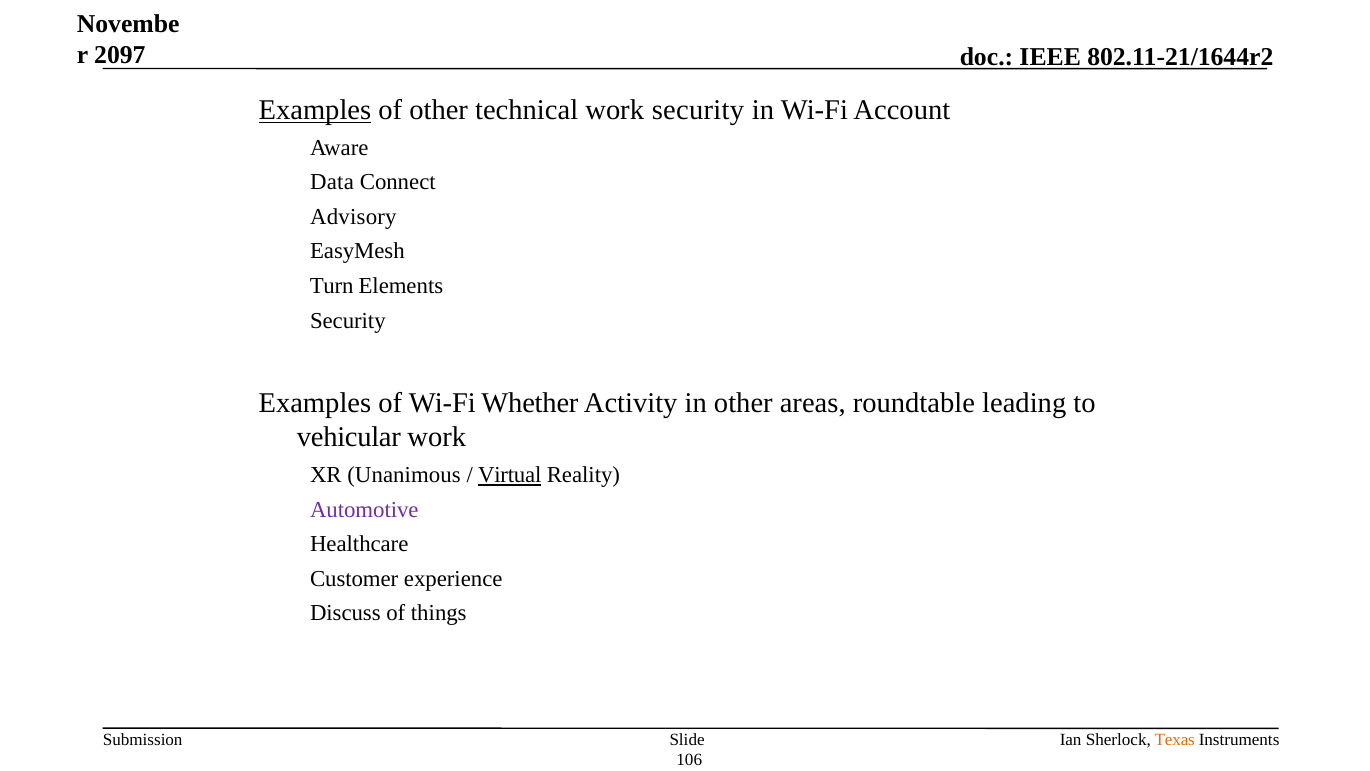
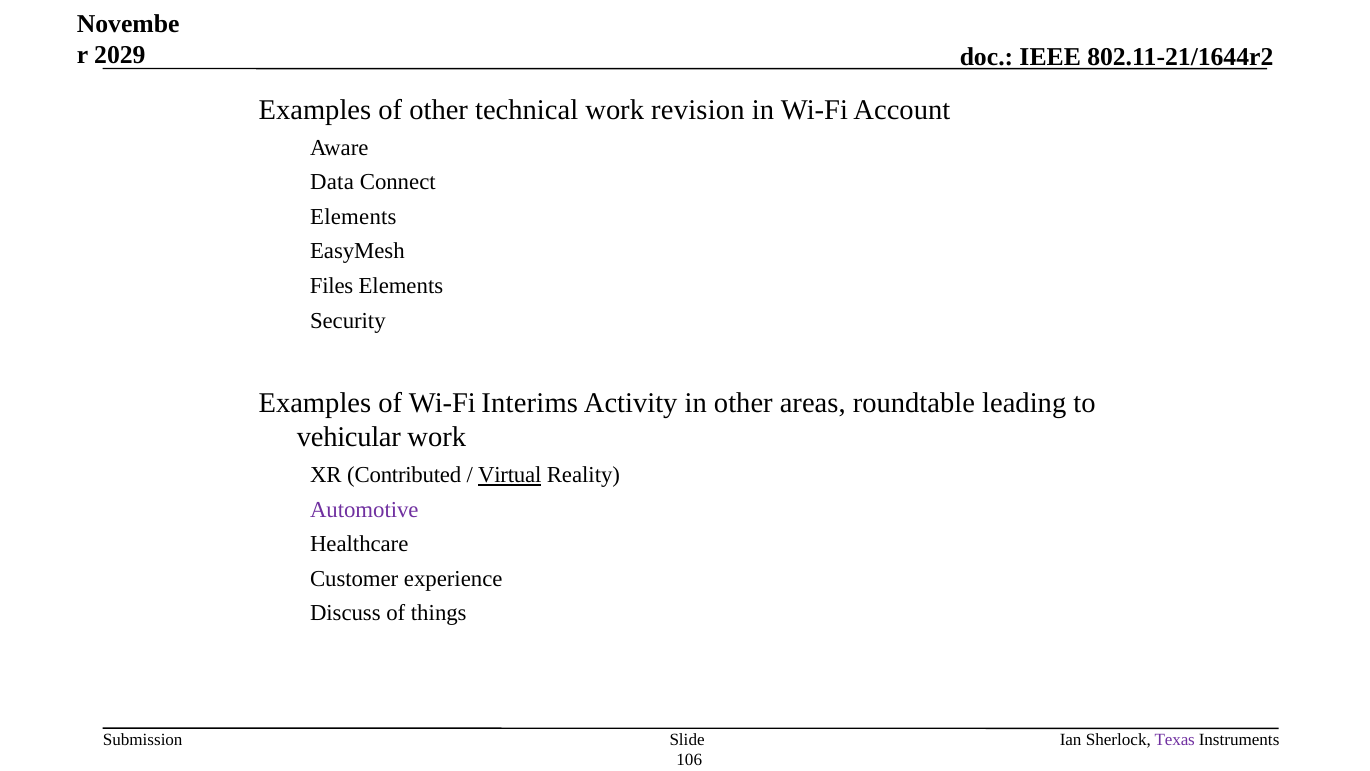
2097: 2097 -> 2029
Examples at (315, 110) underline: present -> none
work security: security -> revision
Advisory at (353, 217): Advisory -> Elements
Turn: Turn -> Files
Whether: Whether -> Interims
Unanimous: Unanimous -> Contributed
Texas colour: orange -> purple
